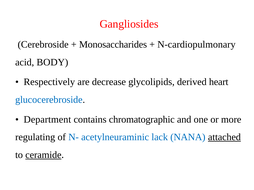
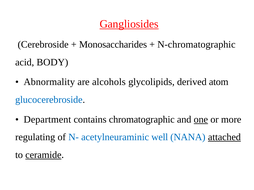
Gangliosides underline: none -> present
N-cardiopulmonary: N-cardiopulmonary -> N-chromatographic
Respectively: Respectively -> Abnormality
decrease: decrease -> alcohols
heart: heart -> atom
one underline: none -> present
lack: lack -> well
